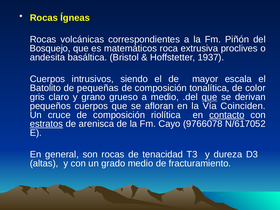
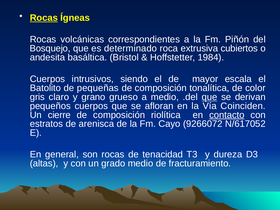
Rocas at (44, 18) underline: none -> present
matemáticos: matemáticos -> determinado
proclives: proclives -> cubiertos
1937: 1937 -> 1984
cruce: cruce -> cierre
estratos underline: present -> none
9766078: 9766078 -> 9266072
